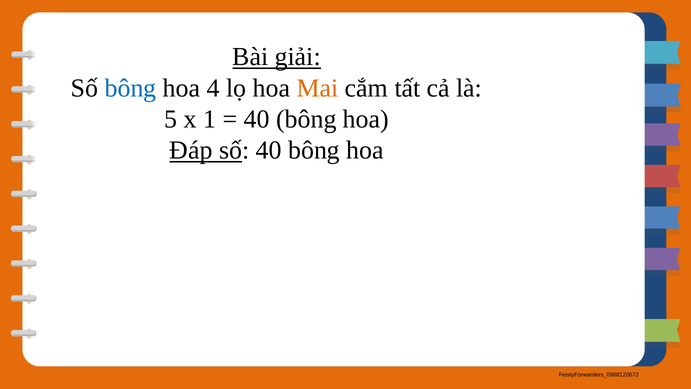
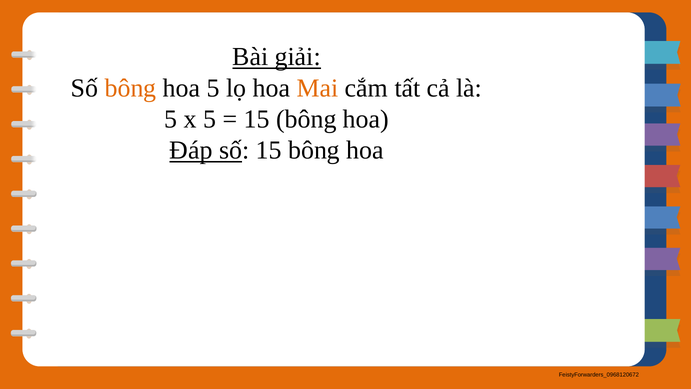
bông at (131, 88) colour: blue -> orange
hoa 4: 4 -> 5
x 1: 1 -> 5
40 at (257, 119): 40 -> 15
số 40: 40 -> 15
